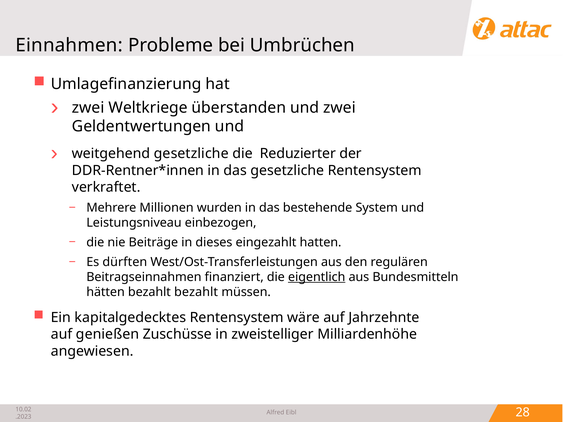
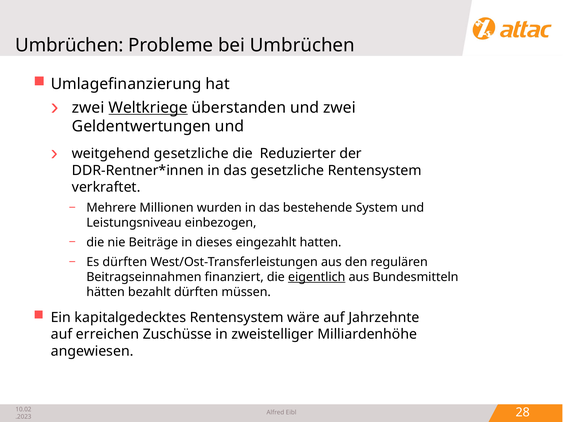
Einnahmen at (69, 45): Einnahmen -> Umbrüchen
Weltkriege underline: none -> present
bezahlt bezahlt: bezahlt -> dürften
genießen: genießen -> erreichen
